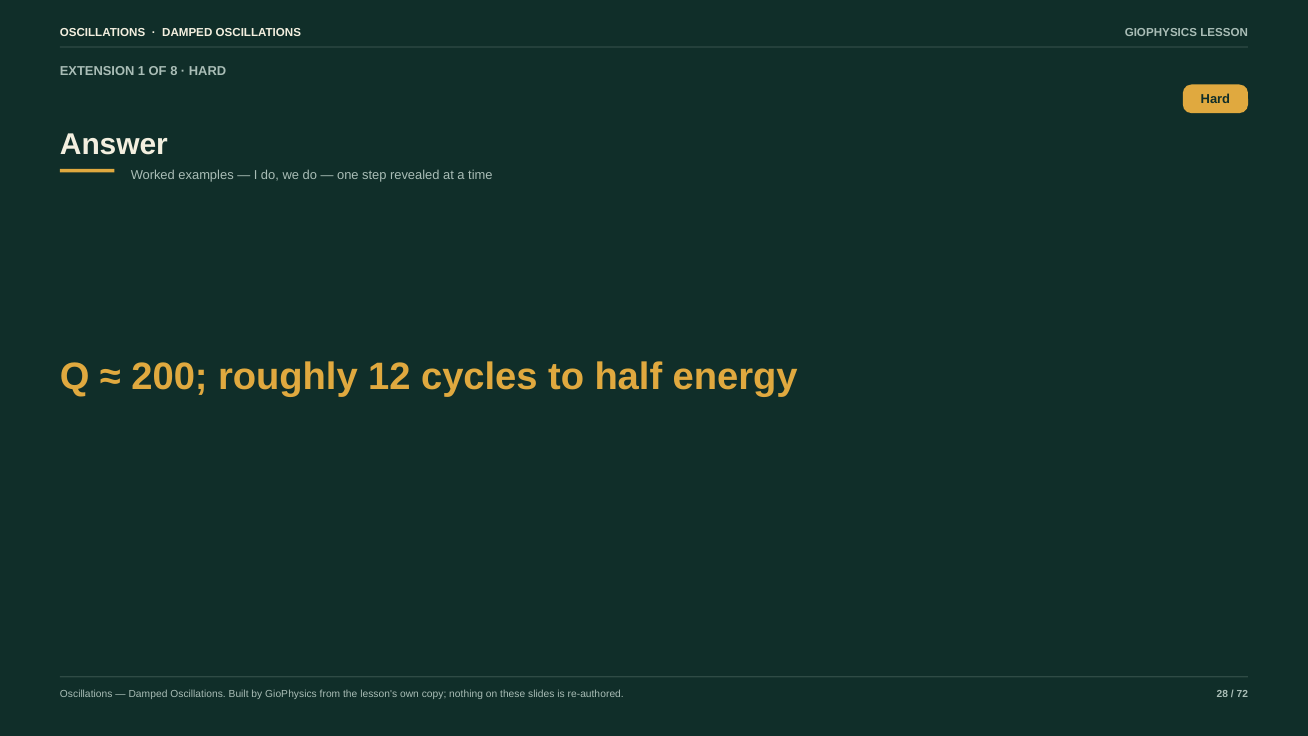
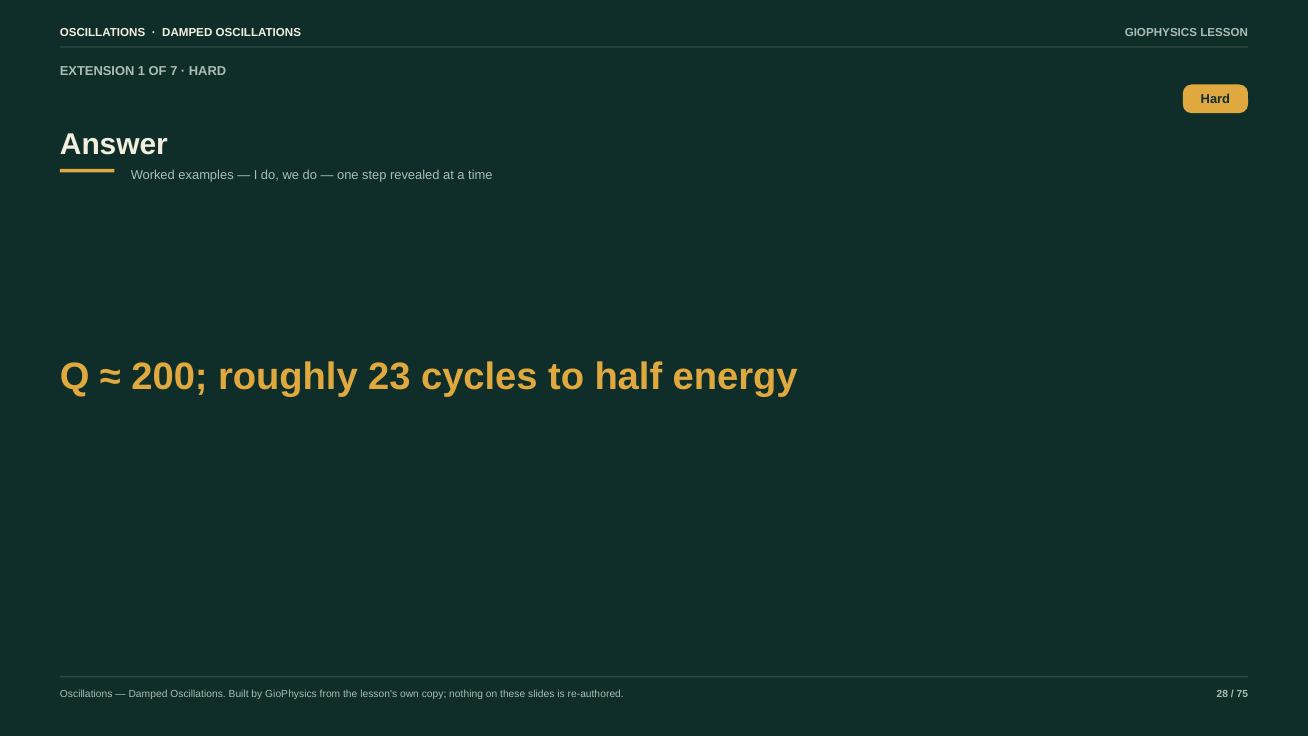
8: 8 -> 7
12: 12 -> 23
72: 72 -> 75
